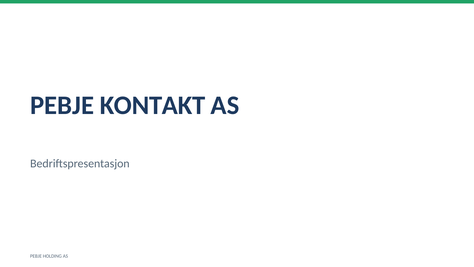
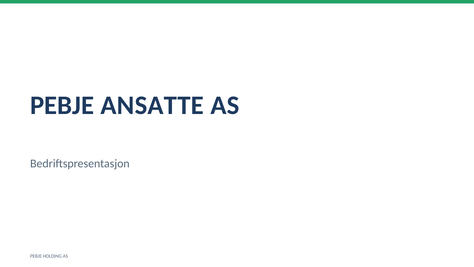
KONTAKT: KONTAKT -> ANSATTE
